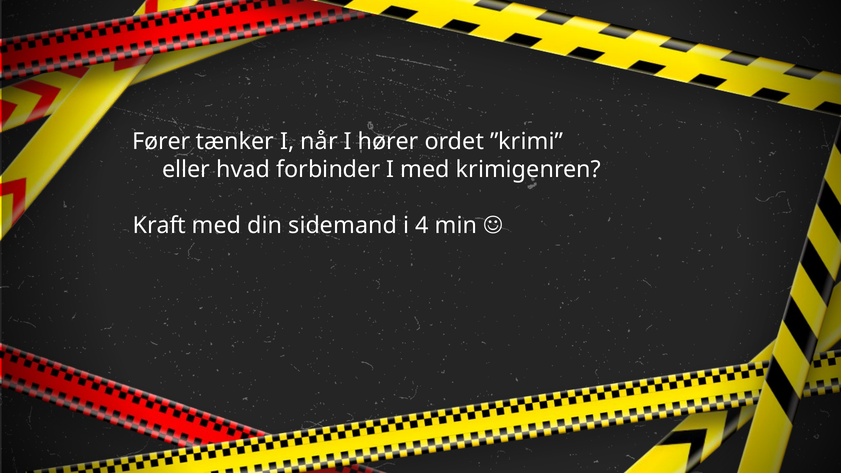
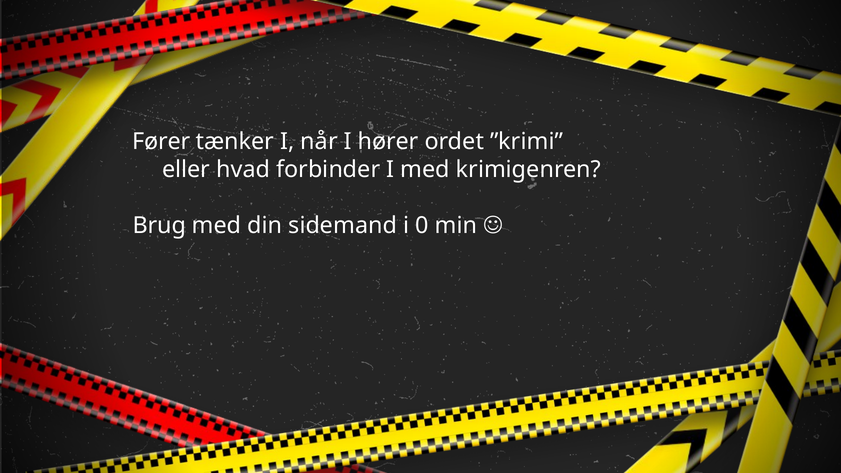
Kraft: Kraft -> Brug
4: 4 -> 0
